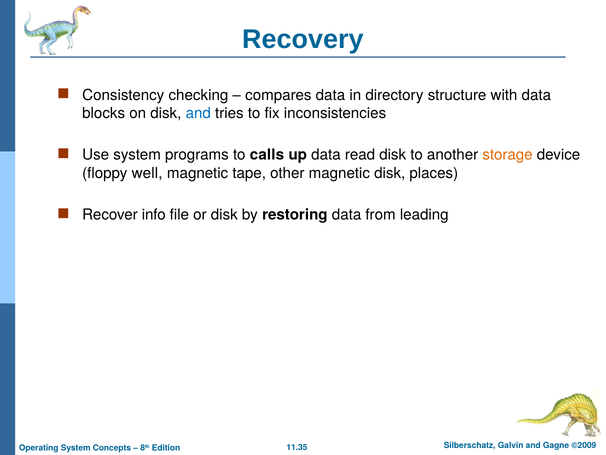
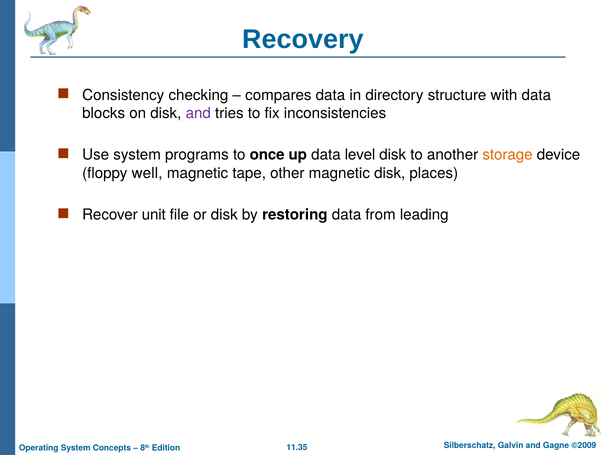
and at (198, 113) colour: blue -> purple
calls: calls -> once
read: read -> level
info: info -> unit
